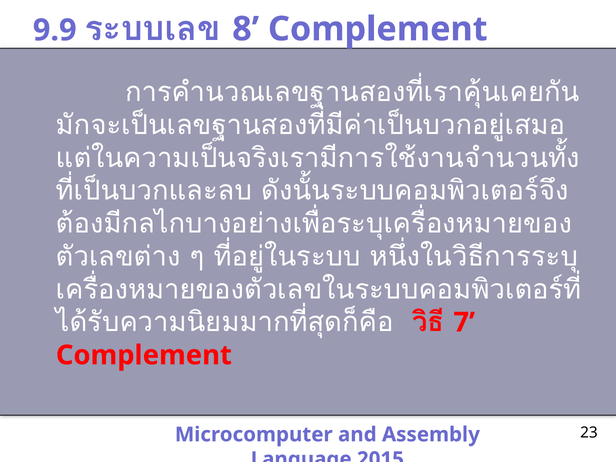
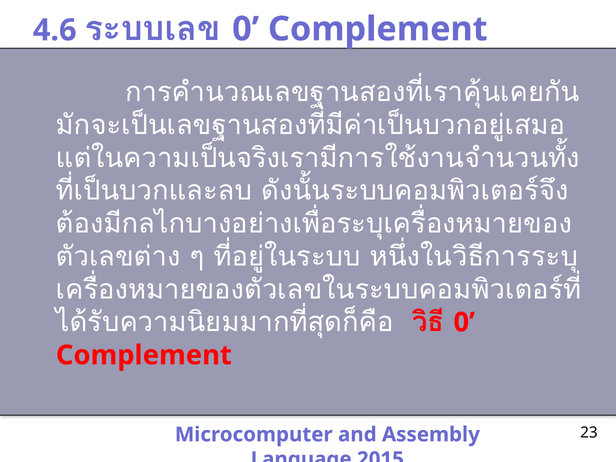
9.9: 9.9 -> 4.6
8 at (246, 29): 8 -> 0
7 at (464, 322): 7 -> 0
